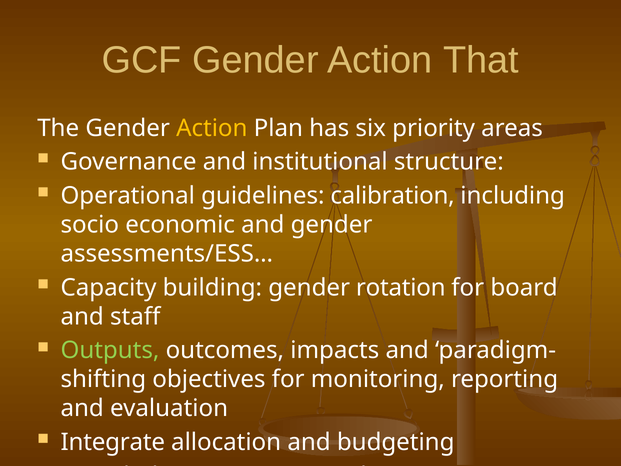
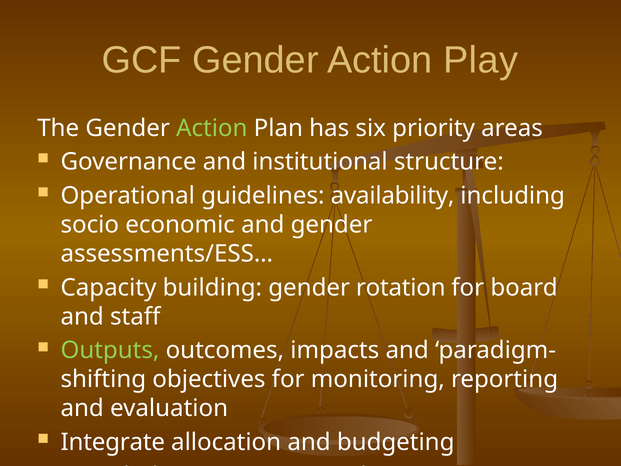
That: That -> Play
Action at (212, 128) colour: yellow -> light green
calibration: calibration -> availability
